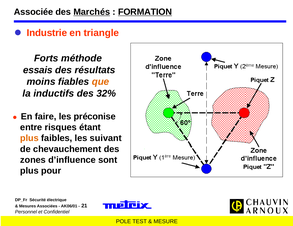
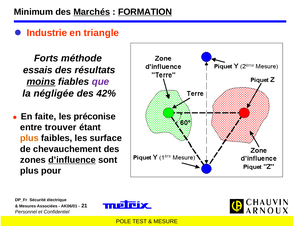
Associée: Associée -> Minimum
moins underline: none -> present
que colour: orange -> purple
inductifs: inductifs -> négligée
32%: 32% -> 42%
faire: faire -> faite
risques: risques -> trouver
suivant: suivant -> surface
d’influence underline: none -> present
